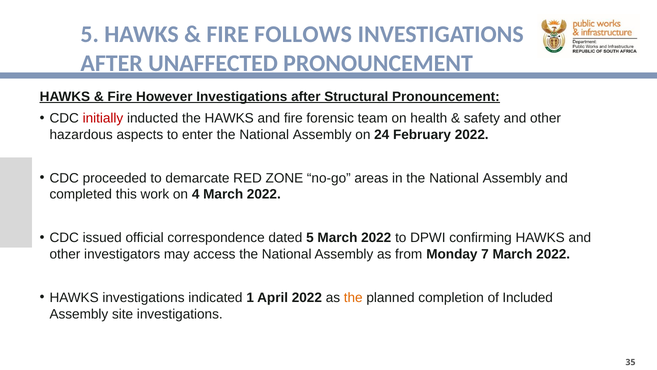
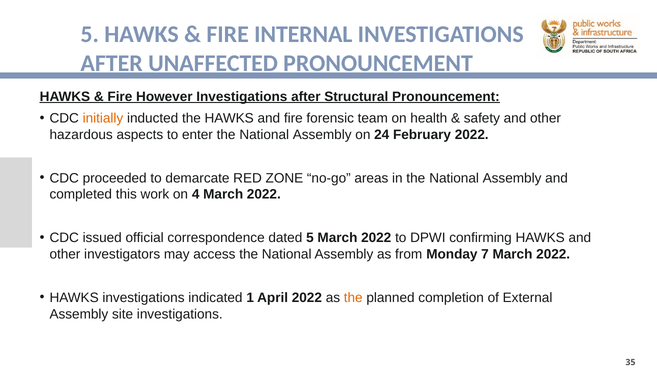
FOLLOWS: FOLLOWS -> INTERNAL
initially colour: red -> orange
Included: Included -> External
